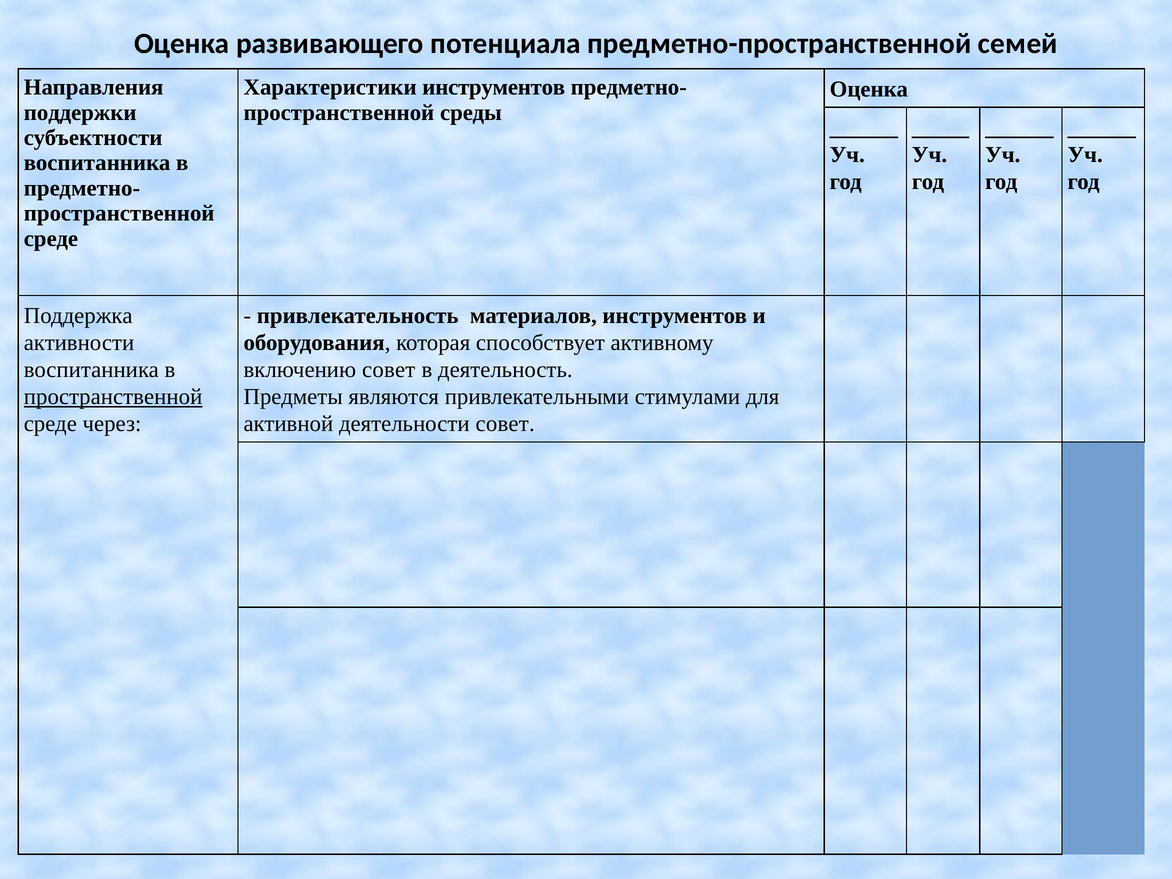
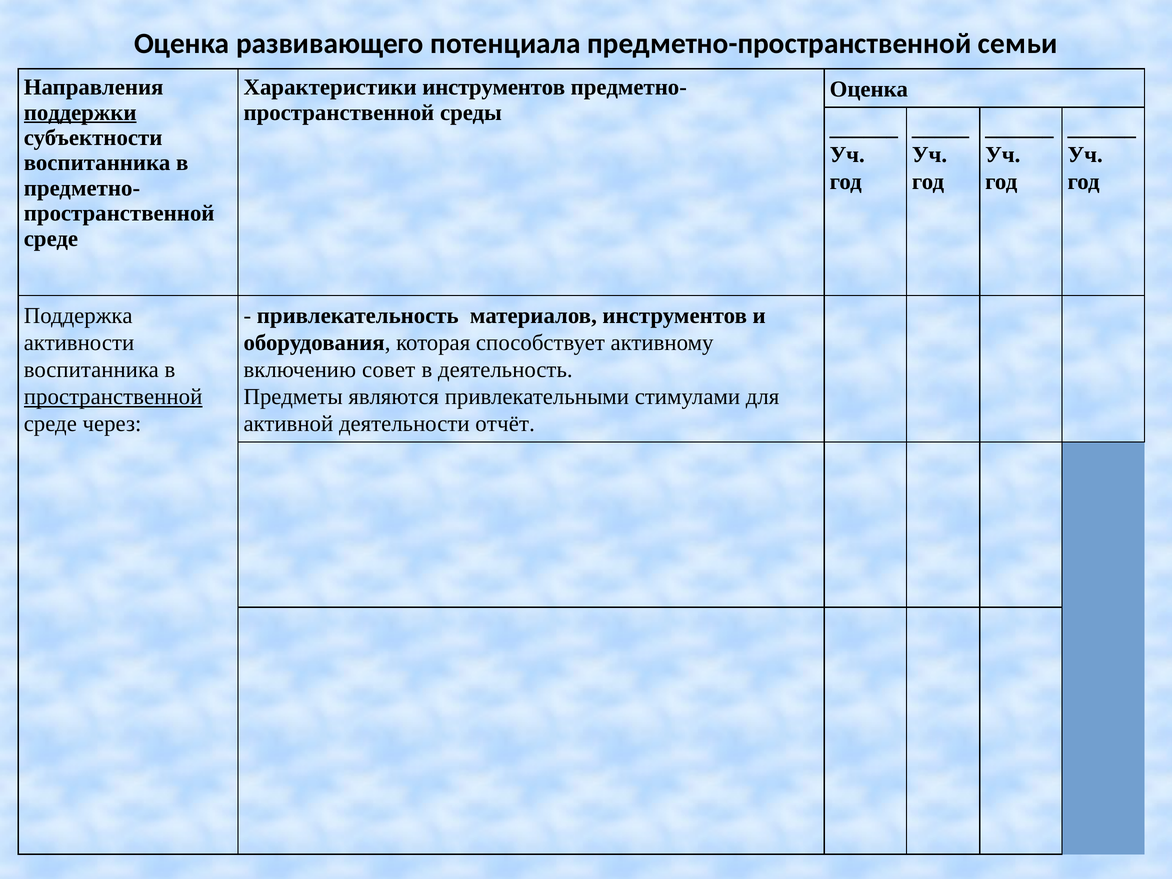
семей: семей -> семьи
поддержки underline: none -> present
деятельности совет: совет -> отчёт
